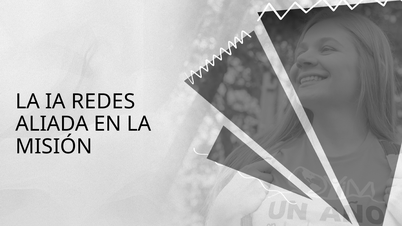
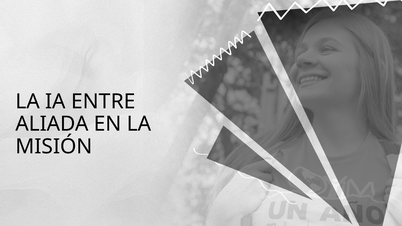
REDES: REDES -> ENTRE
